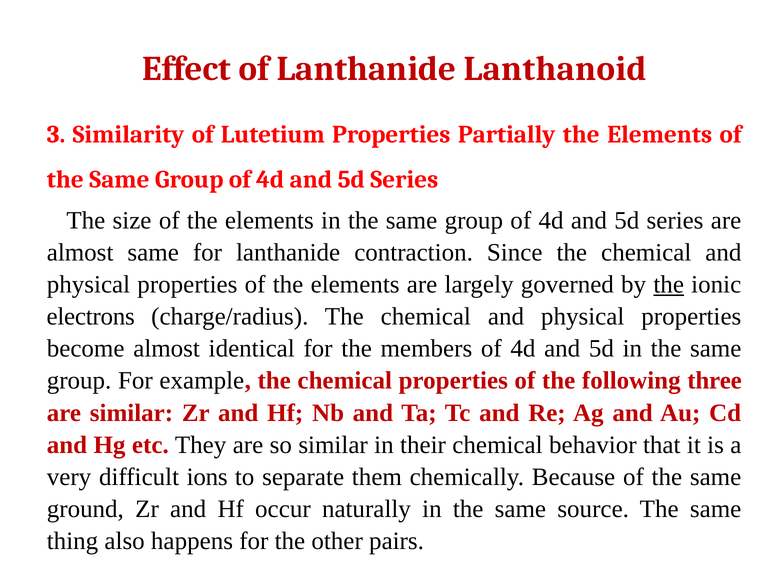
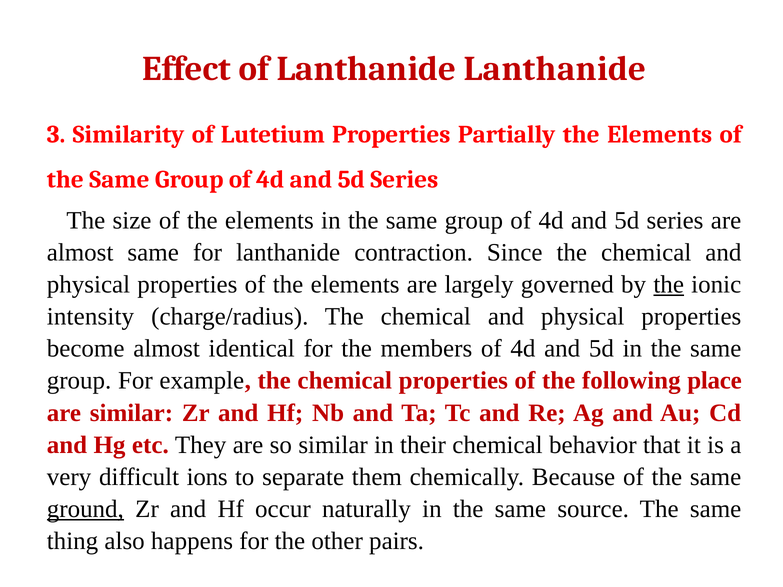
Lanthanide Lanthanoid: Lanthanoid -> Lanthanide
electrons: electrons -> intensity
three: three -> place
ground underline: none -> present
